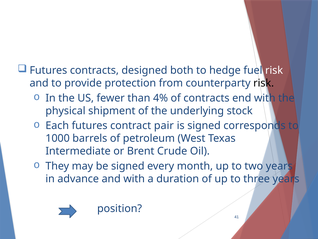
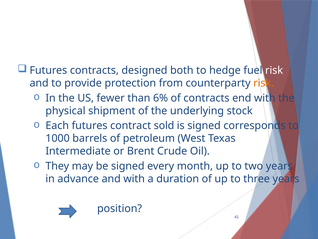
risk at (264, 83) colour: black -> orange
4%: 4% -> 6%
pair: pair -> sold
